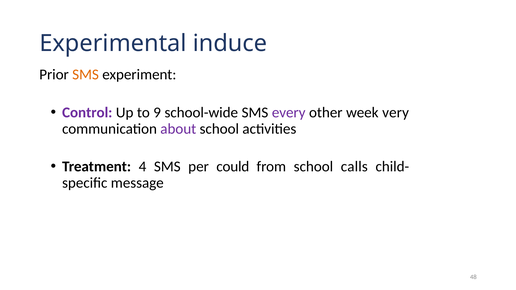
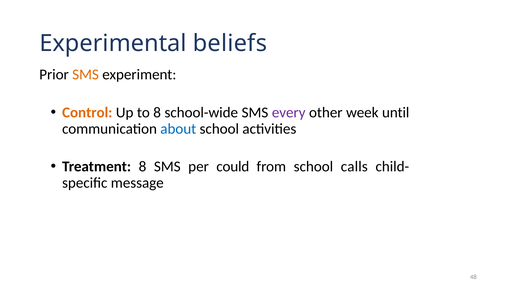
induce: induce -> beliefs
Control colour: purple -> orange
to 9: 9 -> 8
very: very -> until
about colour: purple -> blue
Treatment 4: 4 -> 8
